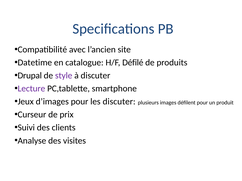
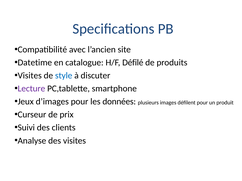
Drupal at (30, 76): Drupal -> Visites
style colour: purple -> blue
les discuter: discuter -> données
